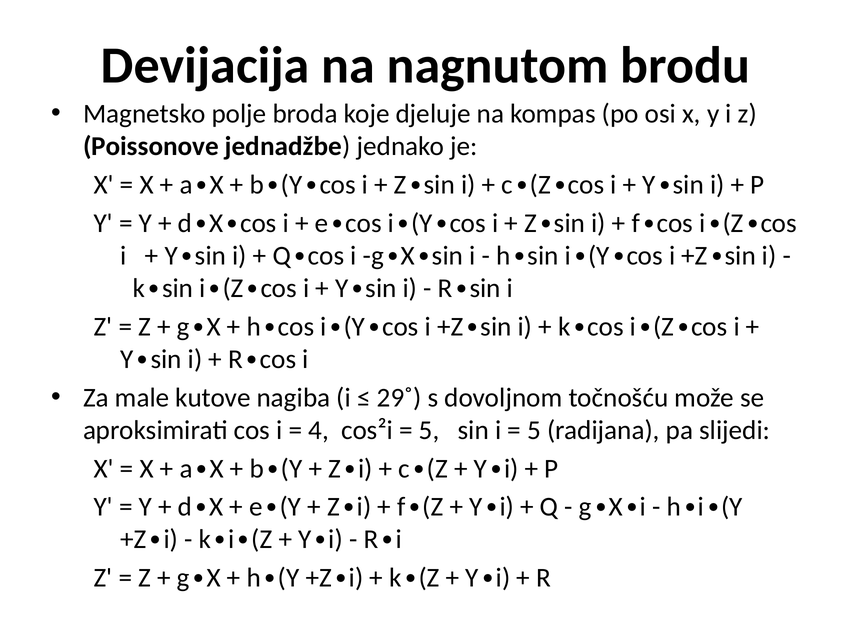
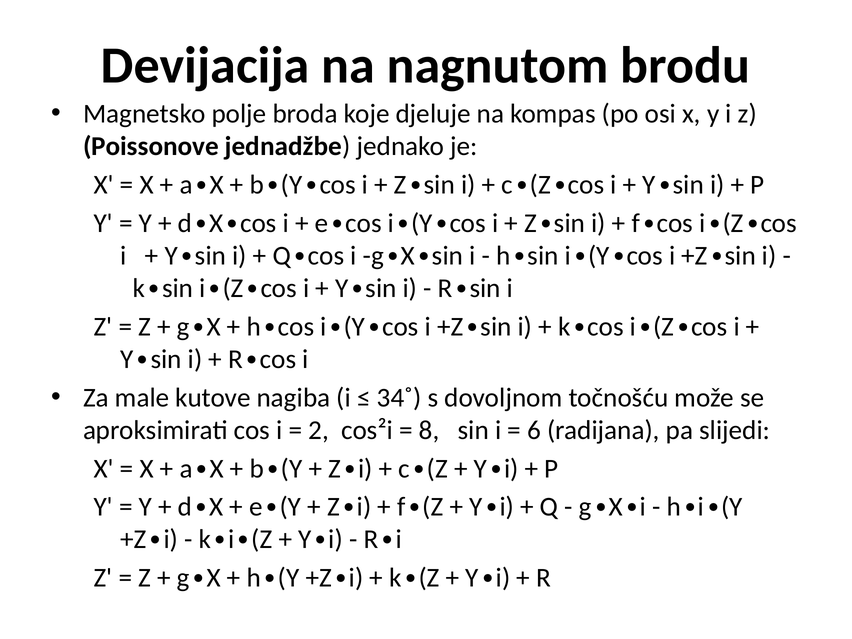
29˚: 29˚ -> 34˚
4: 4 -> 2
5 at (429, 430): 5 -> 8
5 at (534, 430): 5 -> 6
